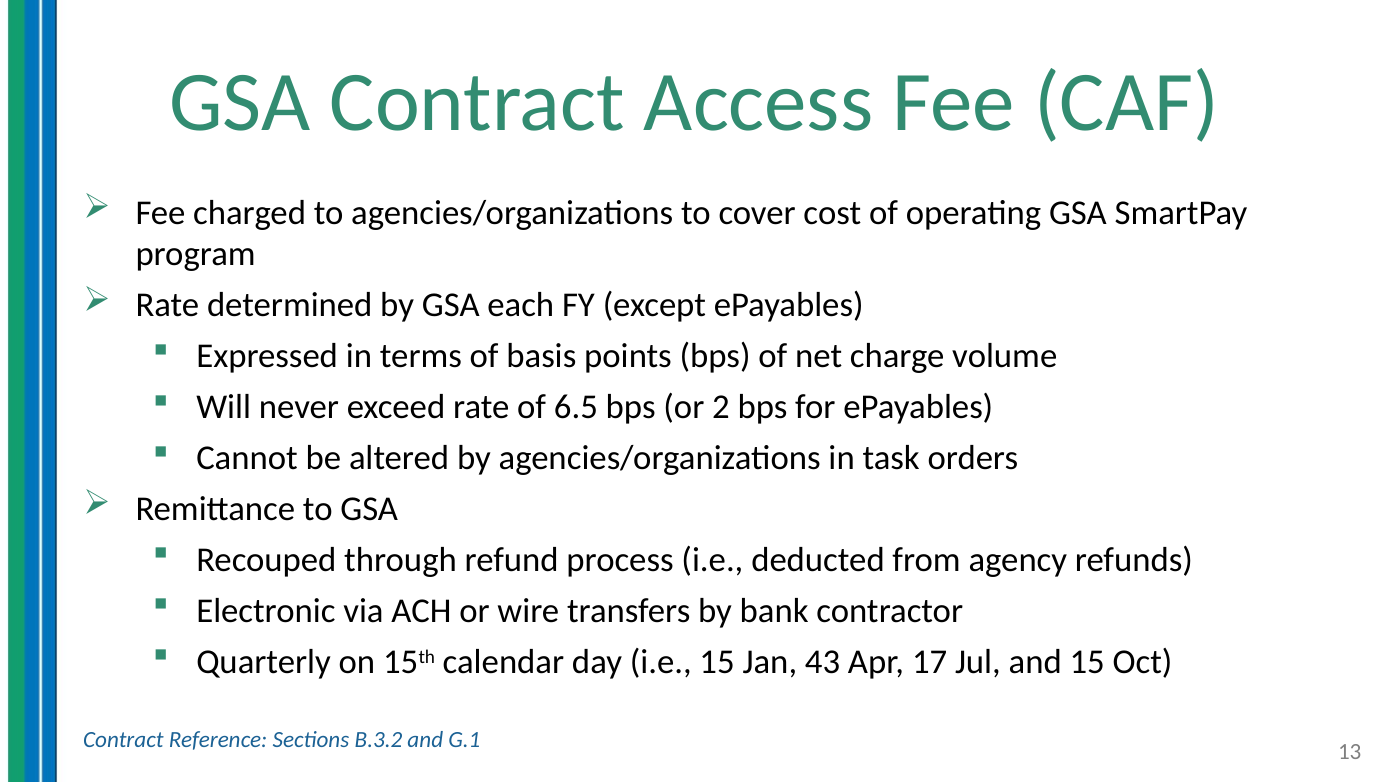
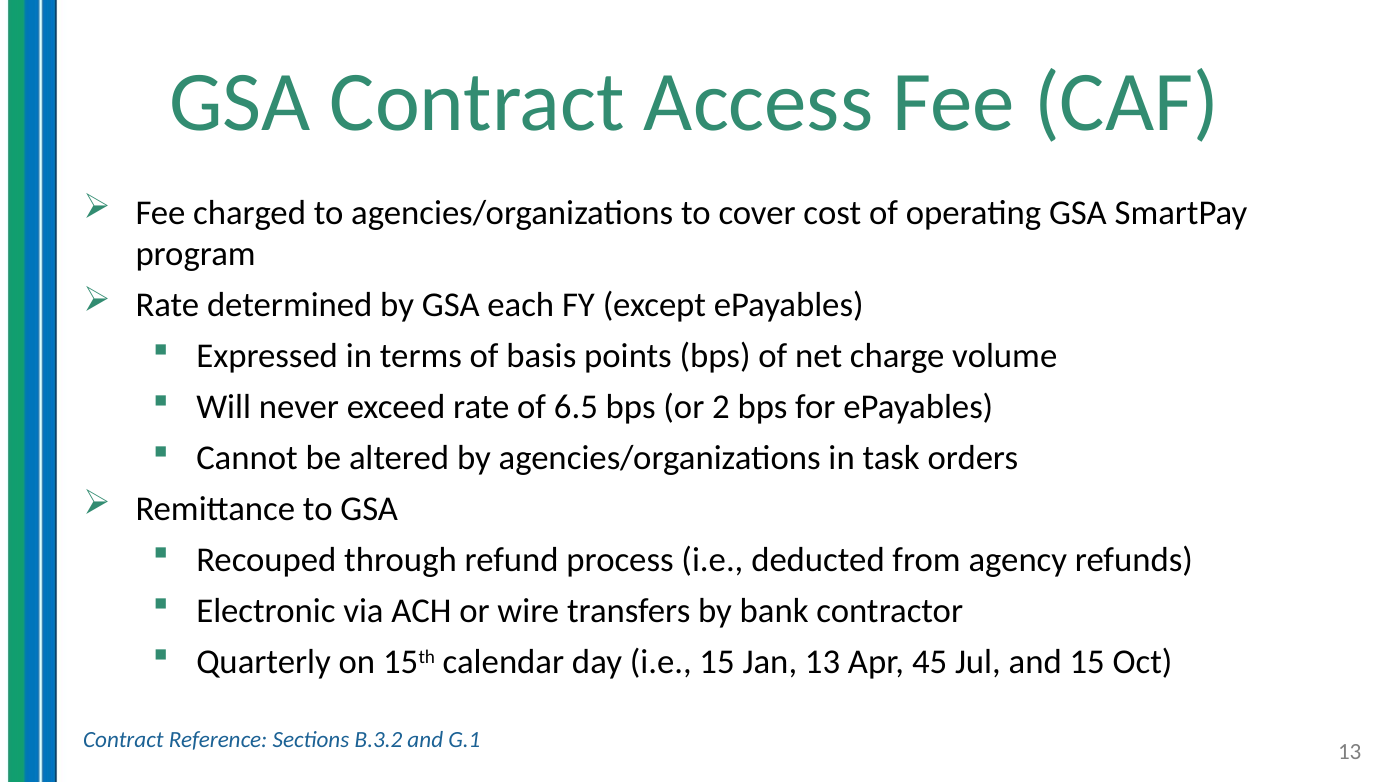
Jan 43: 43 -> 13
17: 17 -> 45
